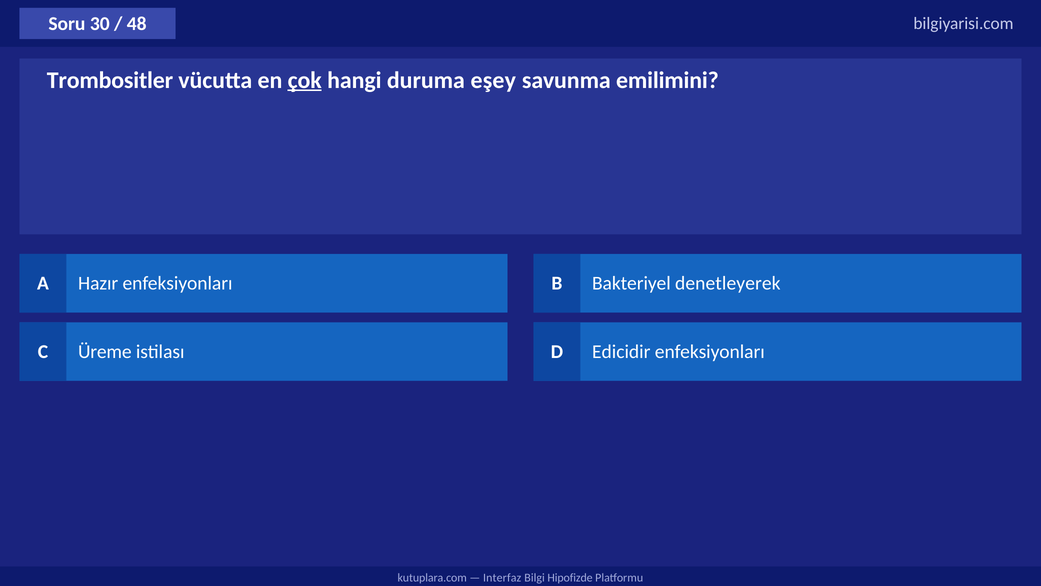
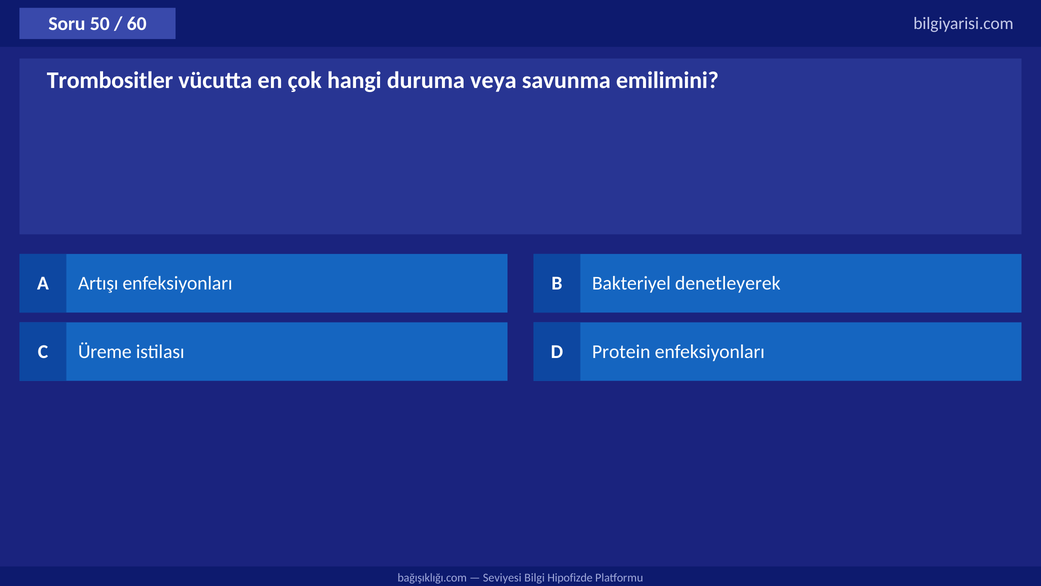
30: 30 -> 50
48: 48 -> 60
çok underline: present -> none
eşey: eşey -> veya
Hazır: Hazır -> Artışı
Edicidir: Edicidir -> Protein
kutuplara.com: kutuplara.com -> bağışıklığı.com
Interfaz: Interfaz -> Seviyesi
